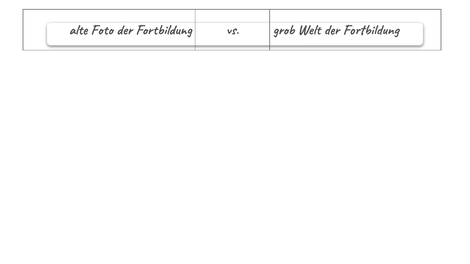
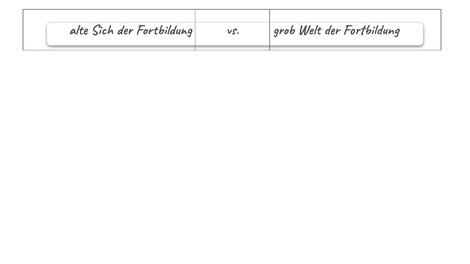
Foto: Foto -> Sich
